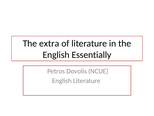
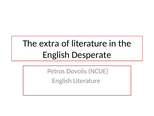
Essentially: Essentially -> Desperate
